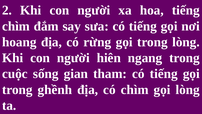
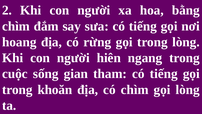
hoa tiếng: tiếng -> bằng
ghềnh: ghềnh -> khoăn
